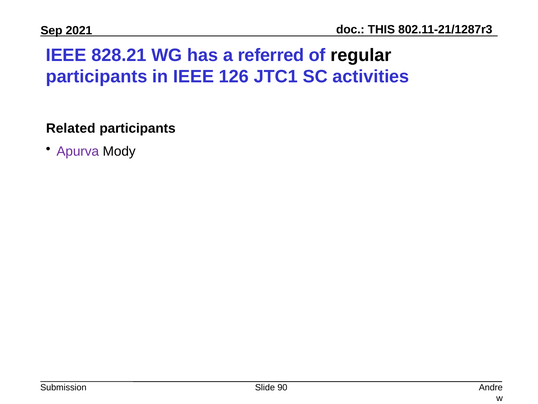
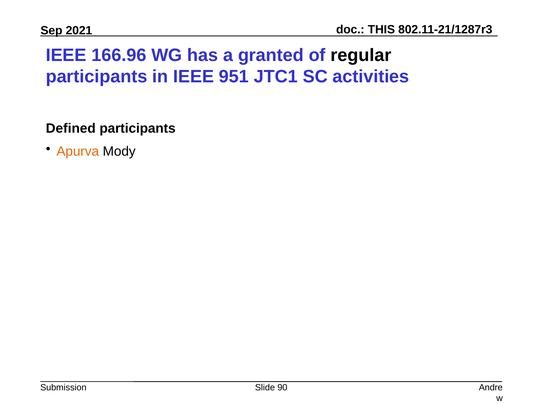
828.21: 828.21 -> 166.96
referred: referred -> granted
126: 126 -> 951
Related: Related -> Defined
Apurva colour: purple -> orange
